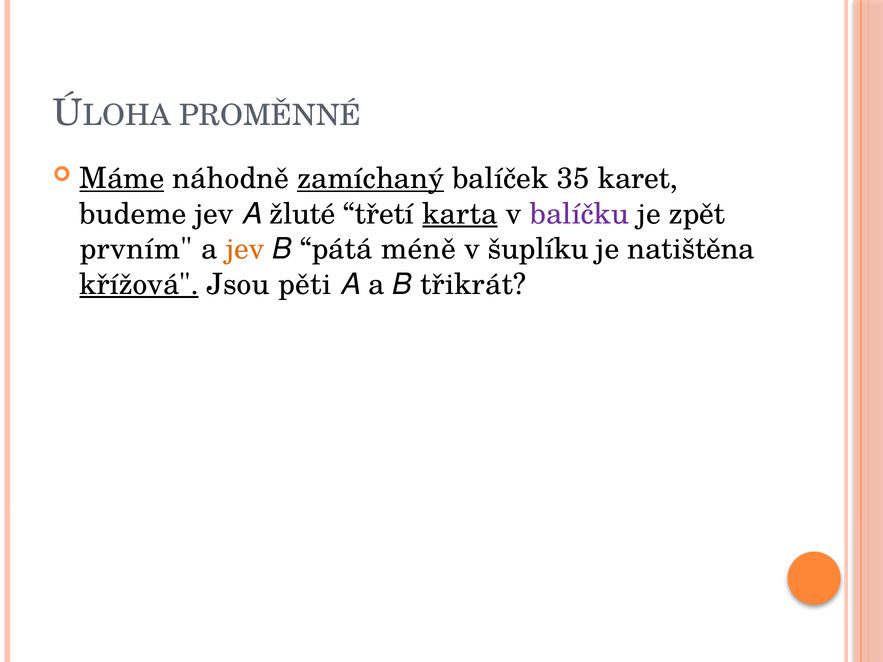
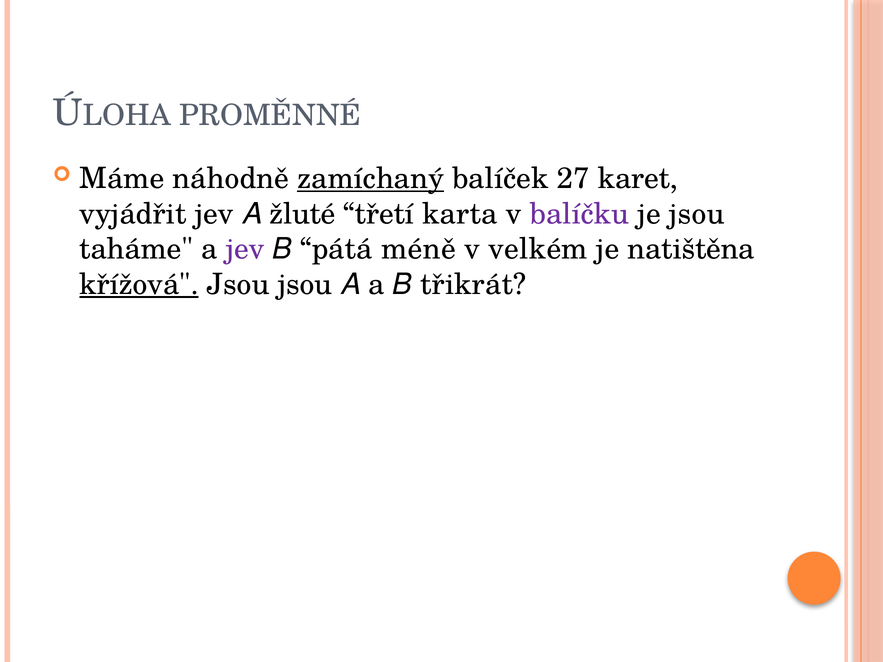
Máme underline: present -> none
35: 35 -> 27
budeme: budeme -> vyjádřit
karta underline: present -> none
je zpět: zpět -> jsou
prvním: prvním -> taháme
jev at (245, 249) colour: orange -> purple
šuplíku: šuplíku -> velkém
Jsou pěti: pěti -> jsou
